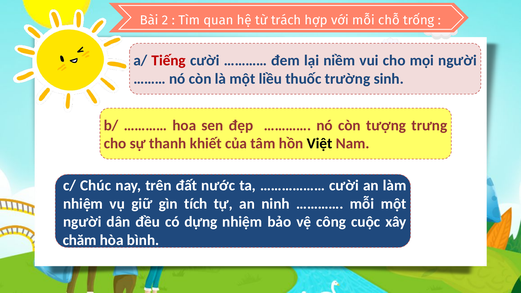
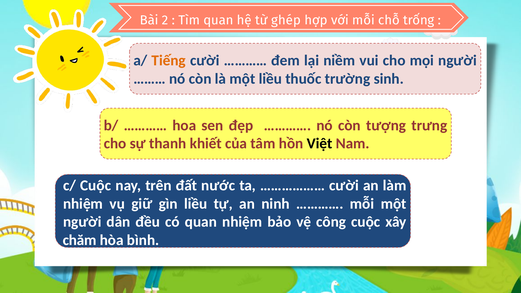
trách: trách -> ghép
Tiếng colour: red -> orange
c/ Chúc: Chúc -> Cuộc
gìn tích: tích -> liều
có dựng: dựng -> quan
